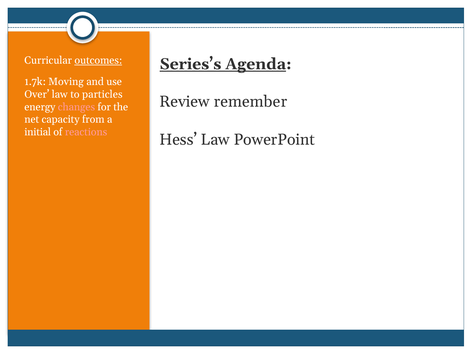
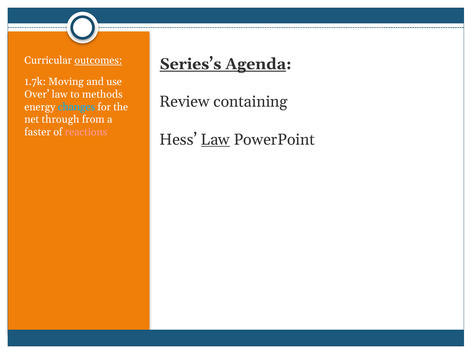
particles: particles -> methods
remember: remember -> containing
changes colour: pink -> light blue
capacity: capacity -> through
initial: initial -> faster
Law at (215, 140) underline: none -> present
